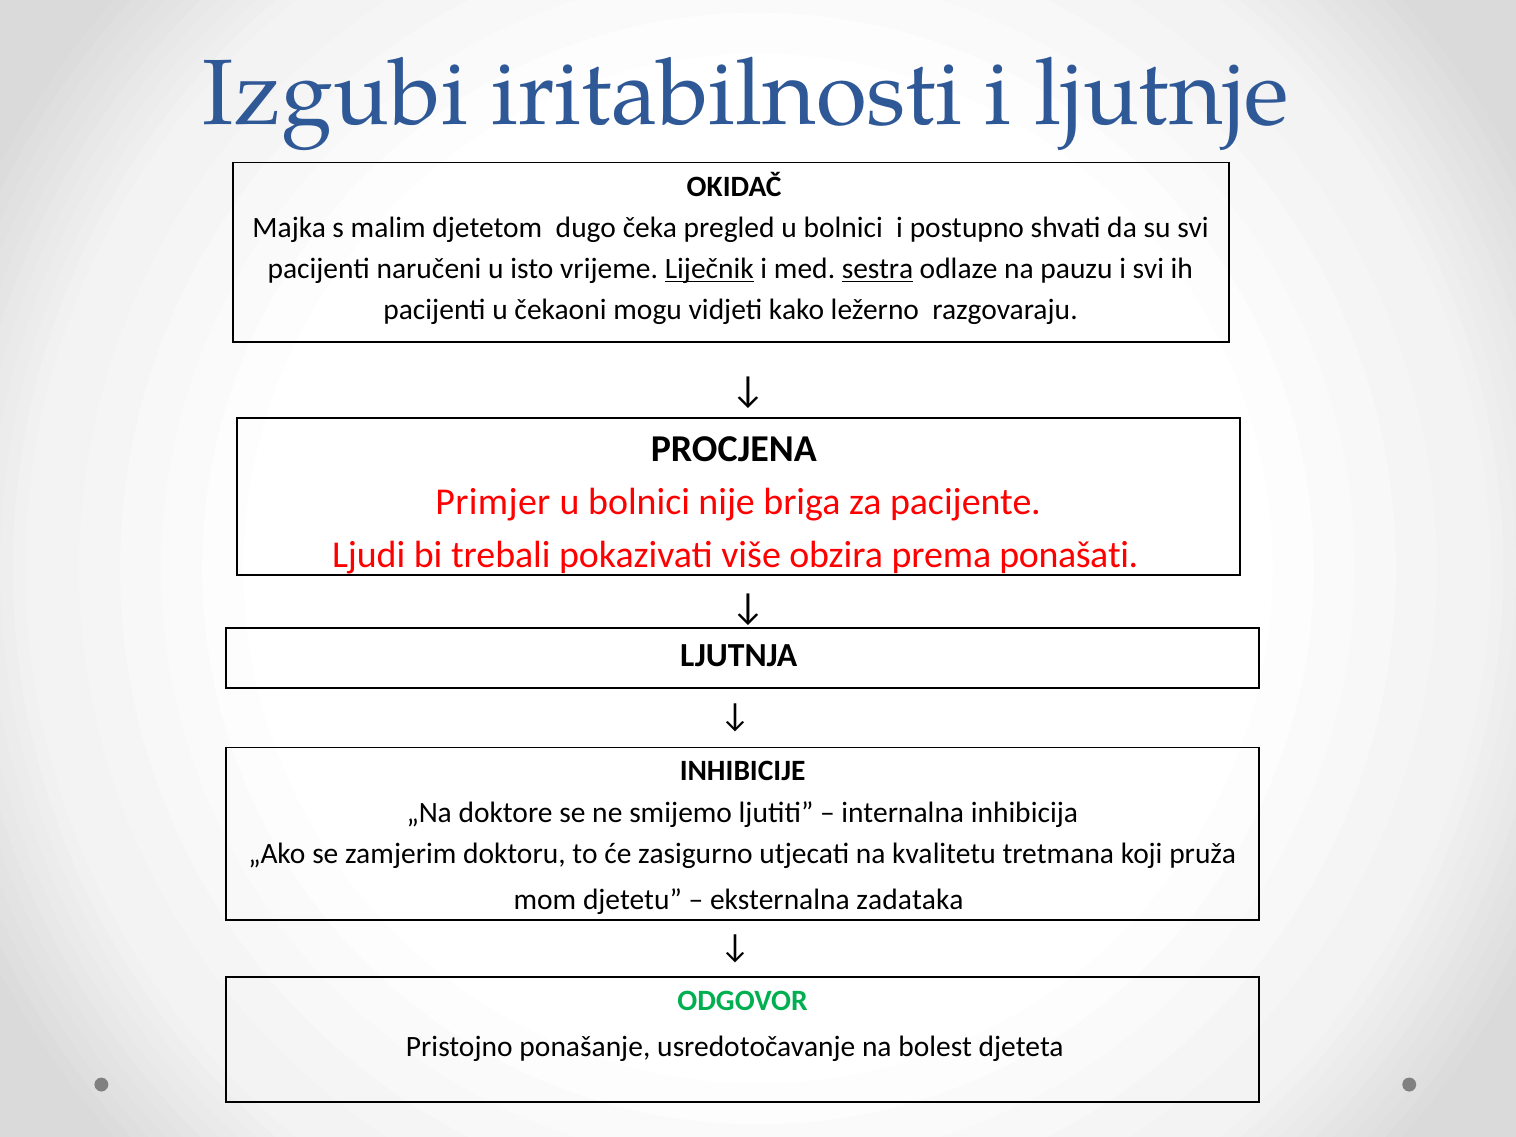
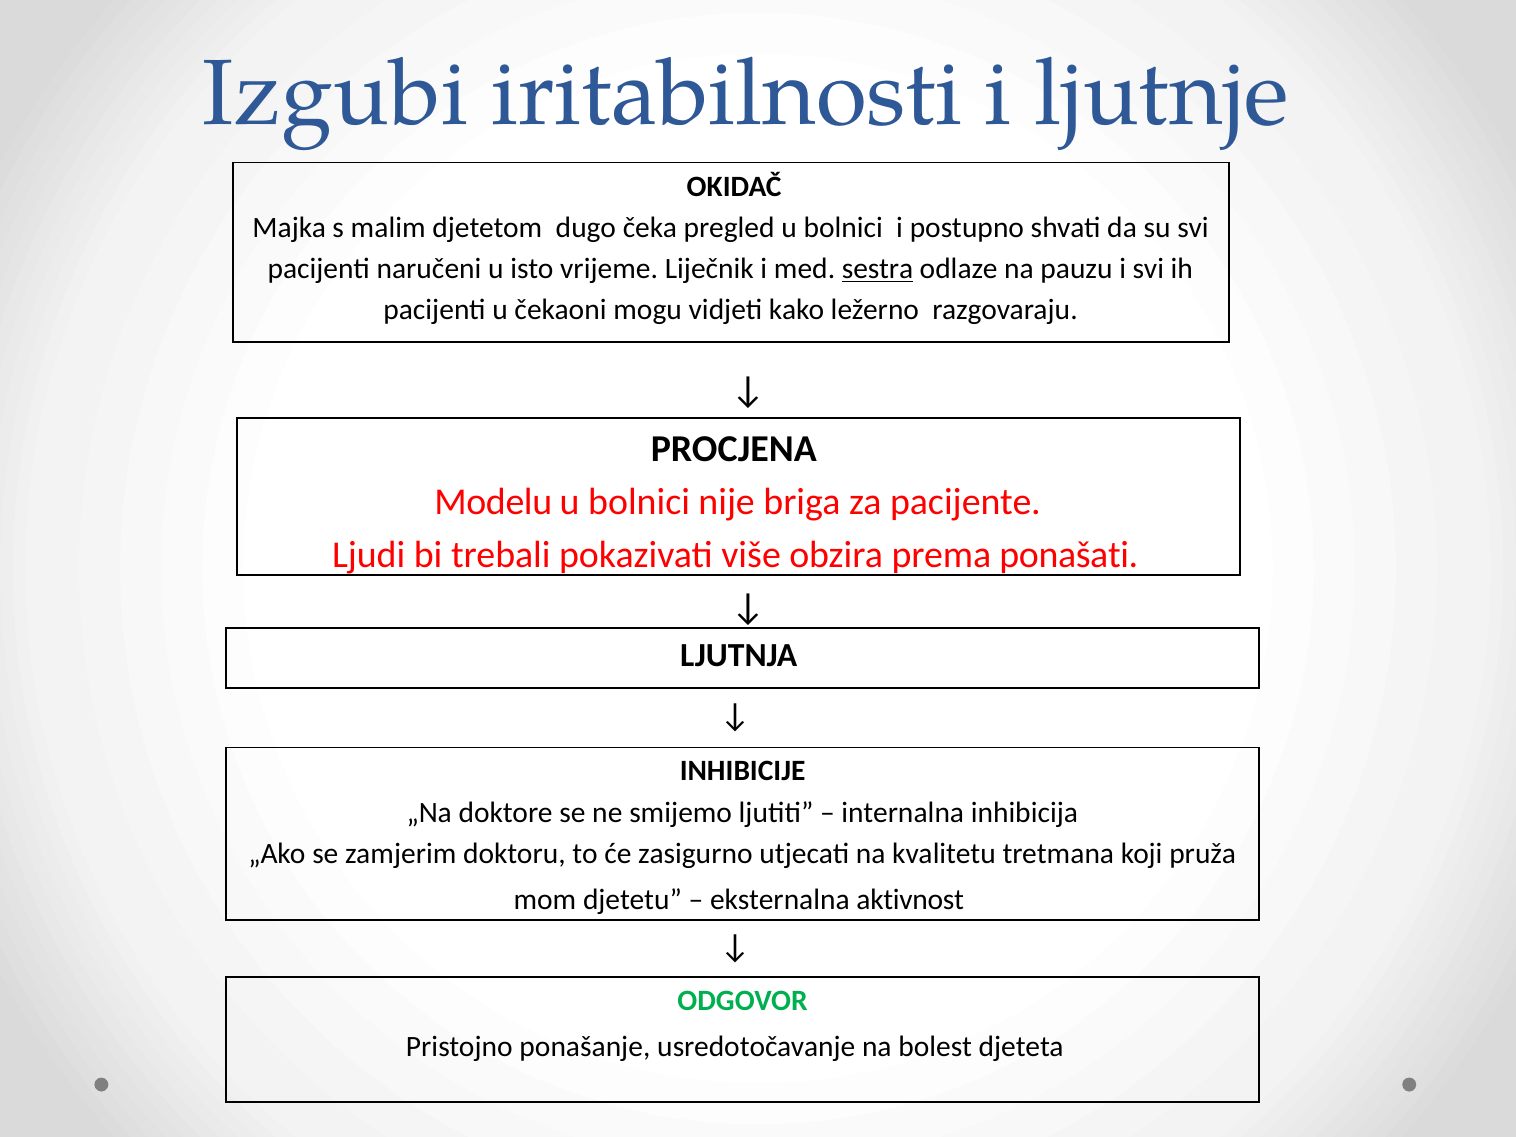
Liječnik underline: present -> none
Primjer: Primjer -> Modelu
zadataka: zadataka -> aktivnost
